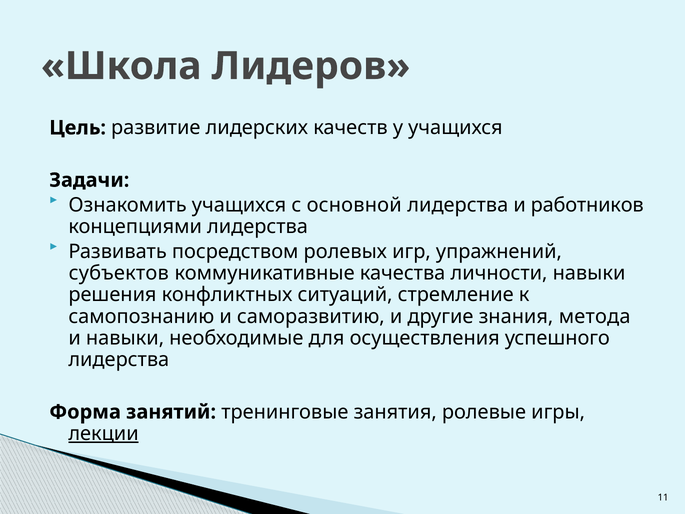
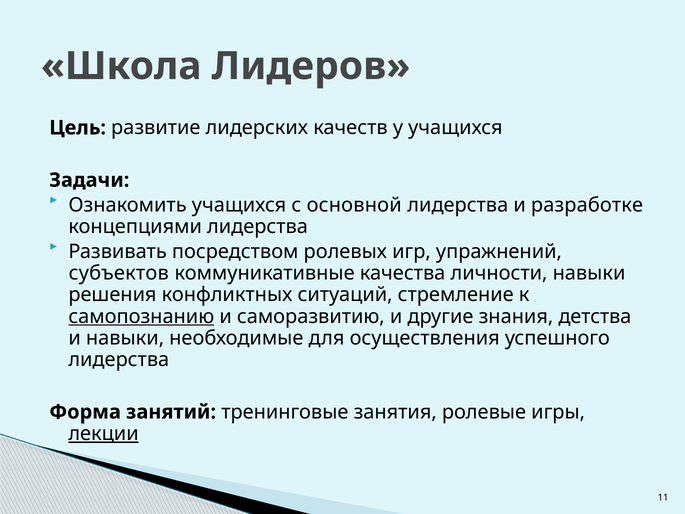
работников: работников -> разработке
самопознанию underline: none -> present
метода: метода -> детства
